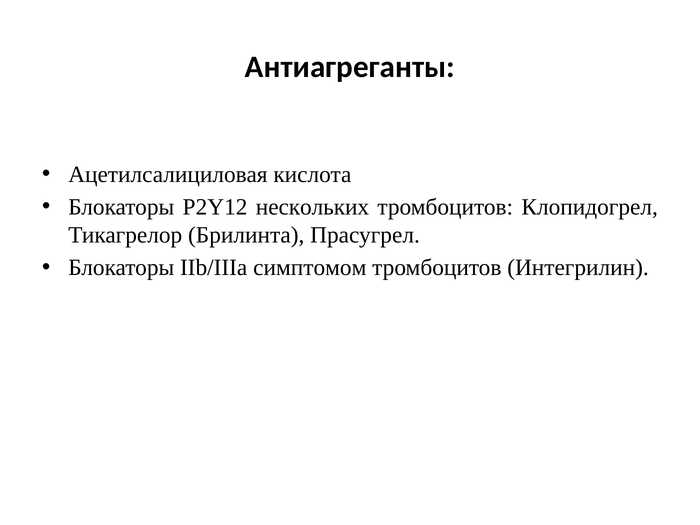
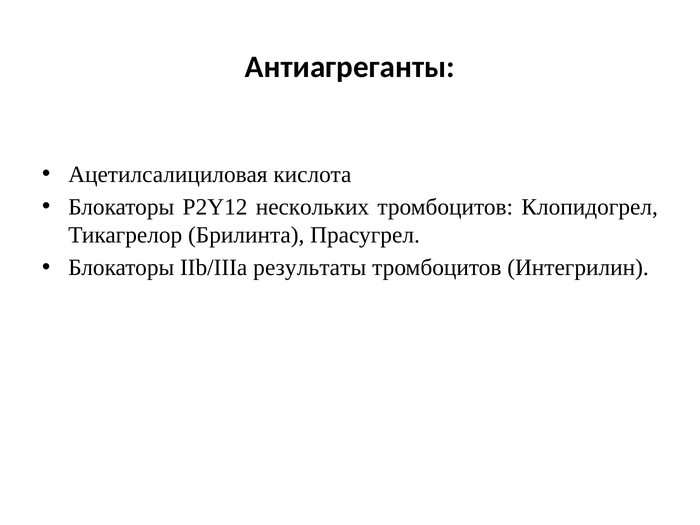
симптомом: симптомом -> результаты
